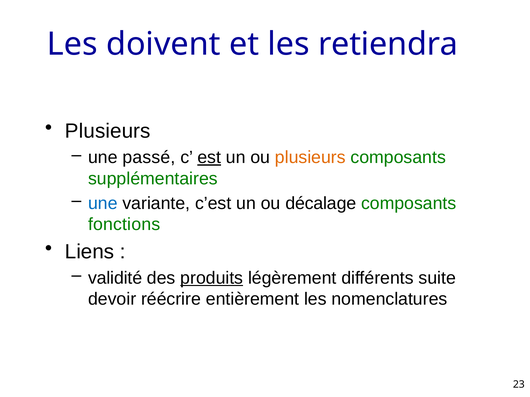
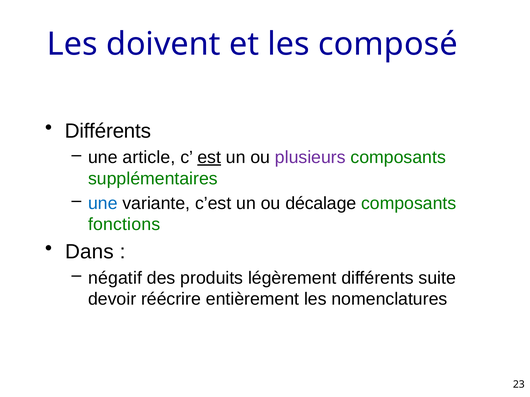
retiendra: retiendra -> composé
Plusieurs at (108, 131): Plusieurs -> Différents
passé: passé -> article
plusieurs at (310, 158) colour: orange -> purple
Liens: Liens -> Dans
validité: validité -> négatif
produits underline: present -> none
